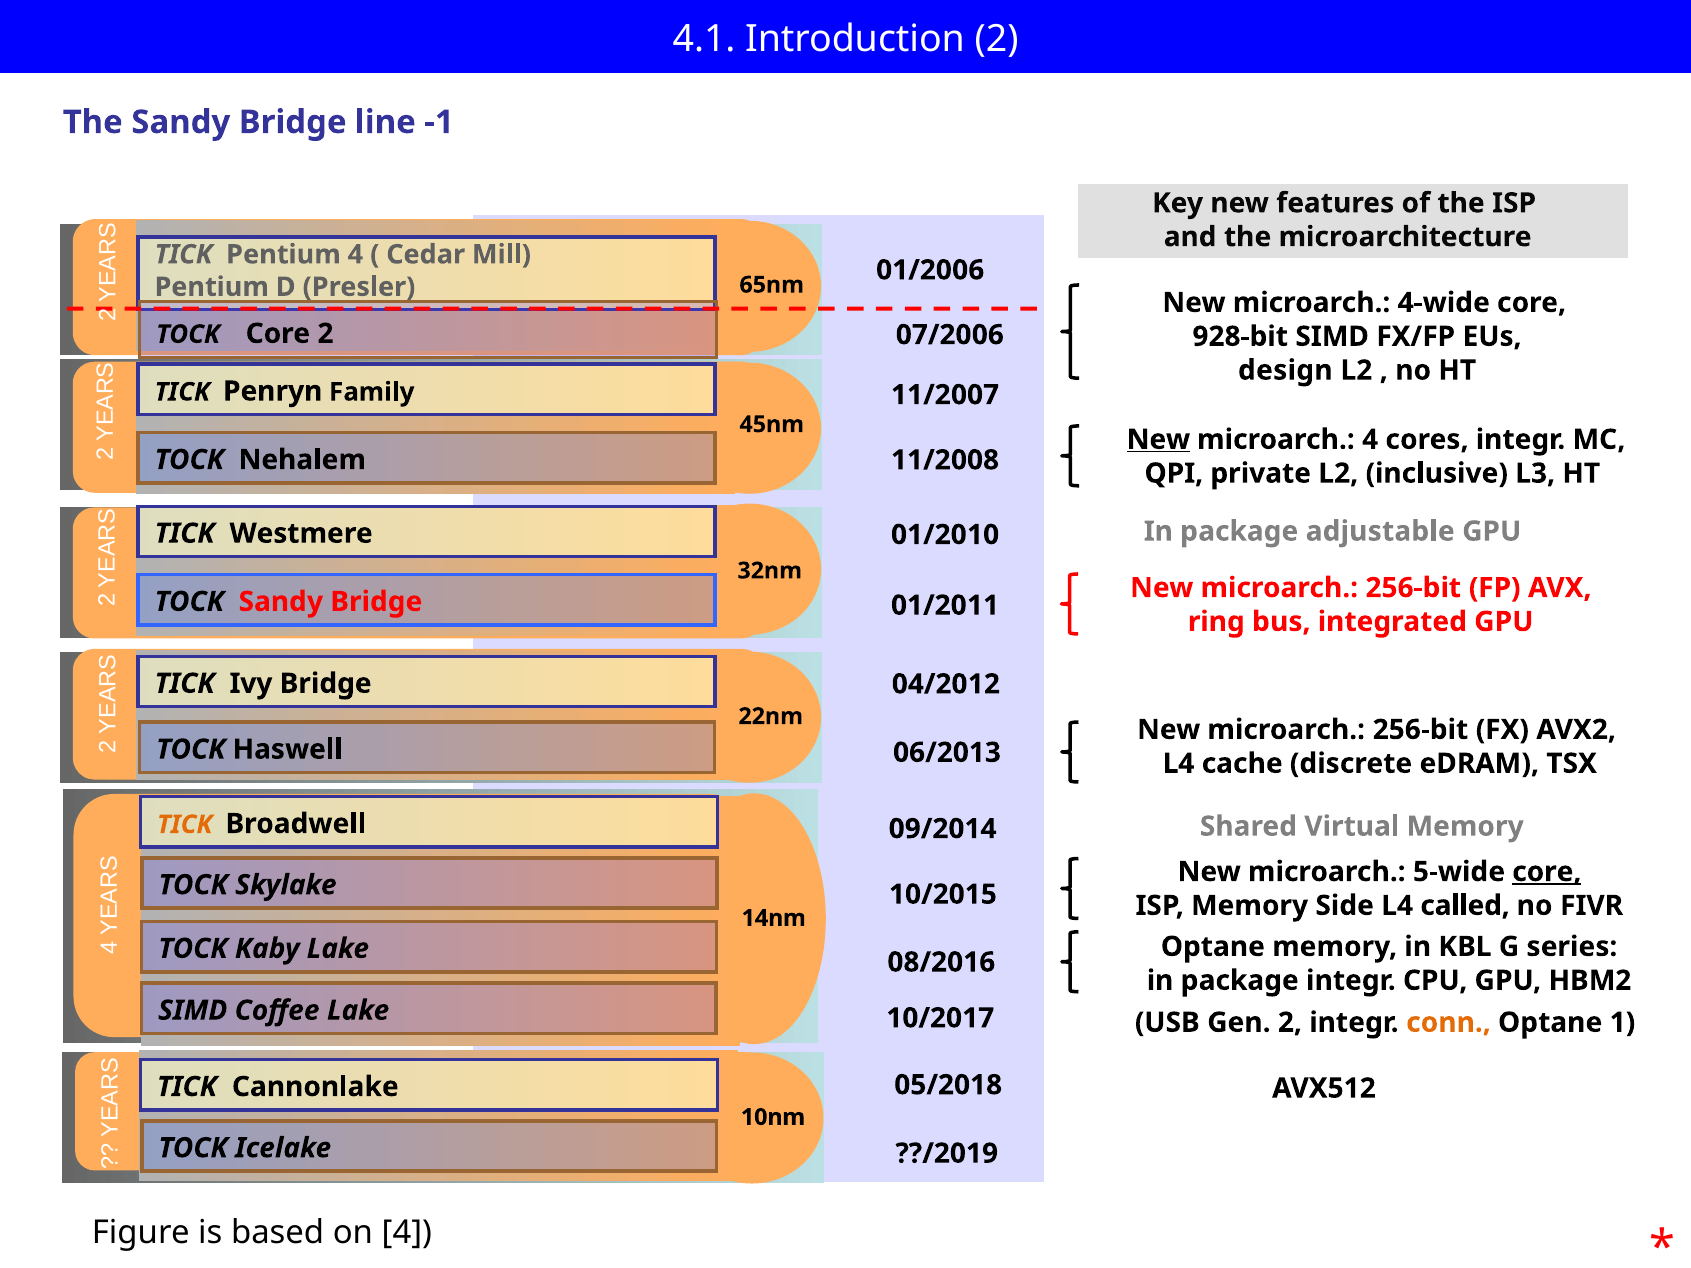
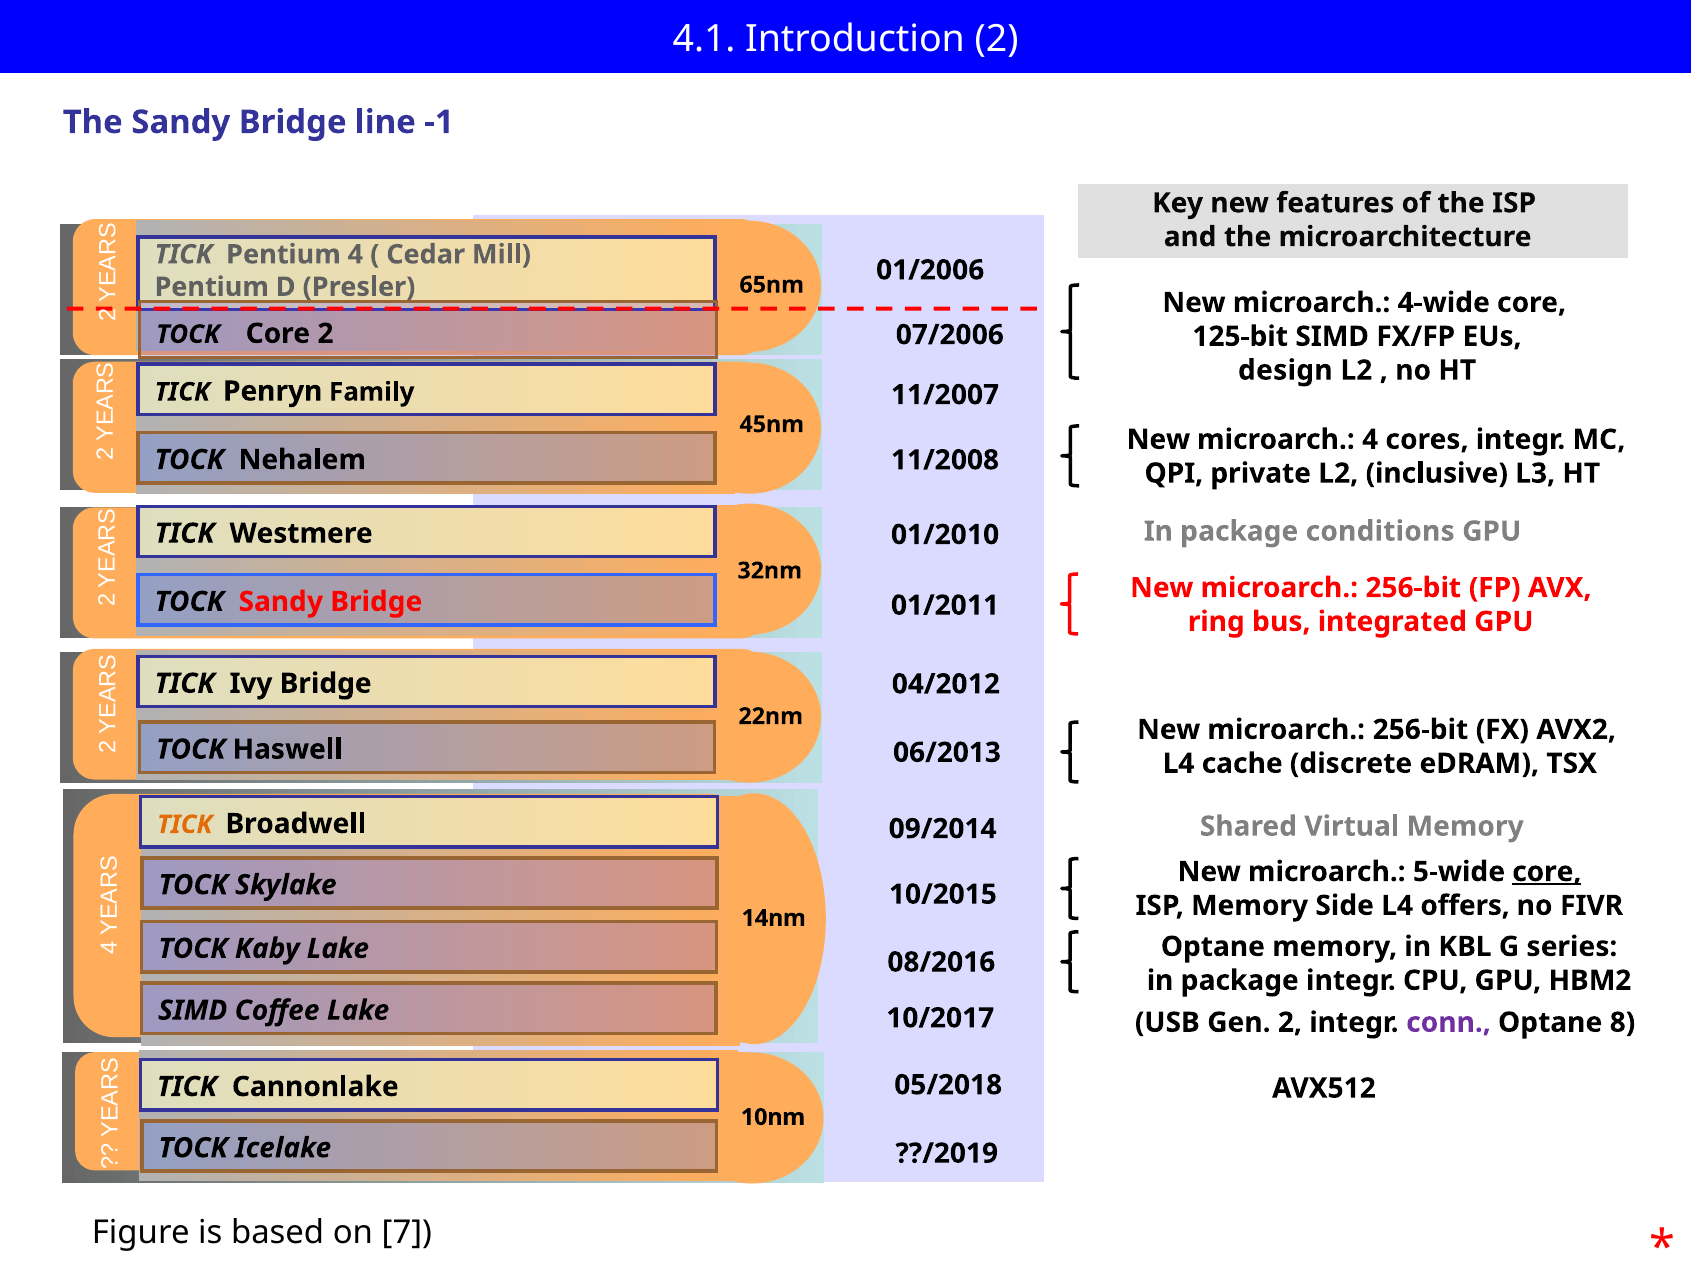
928-bit: 928-bit -> 125-bit
New at (1158, 440) underline: present -> none
adjustable: adjustable -> conditions
called: called -> offers
conn colour: orange -> purple
1: 1 -> 8
on 4: 4 -> 7
